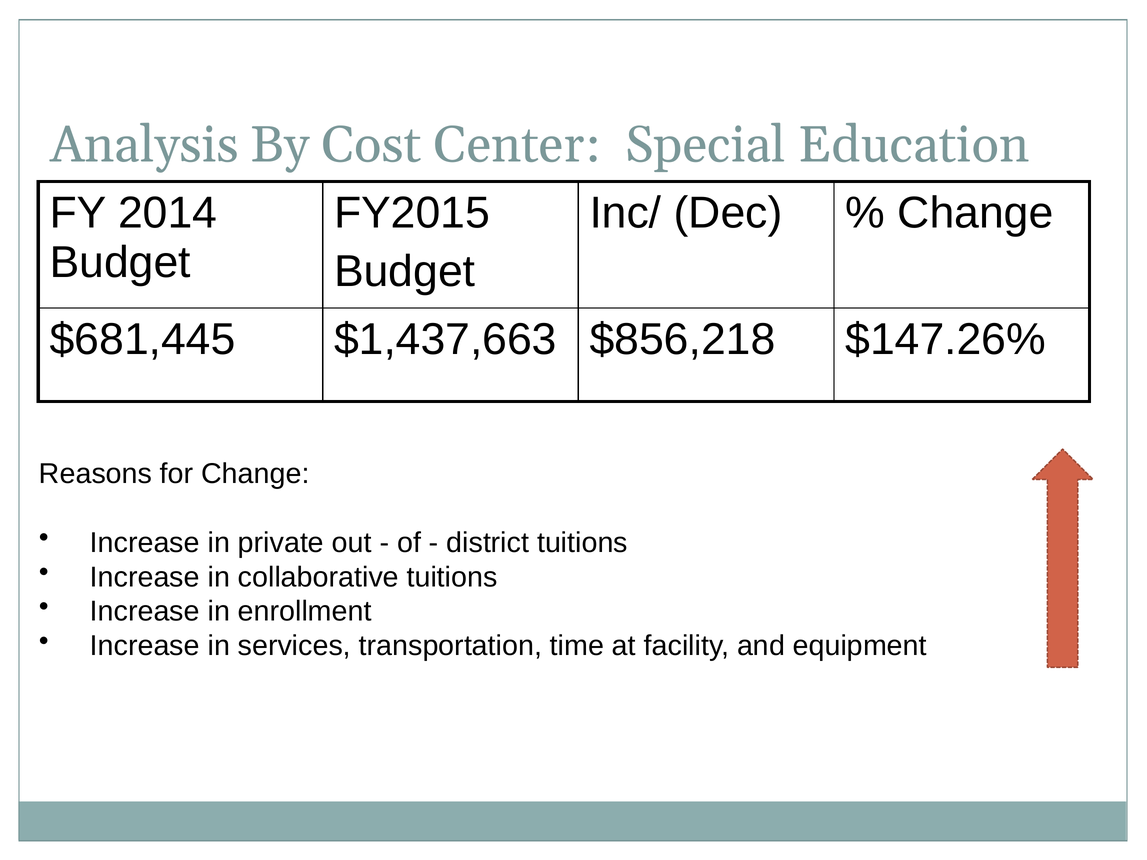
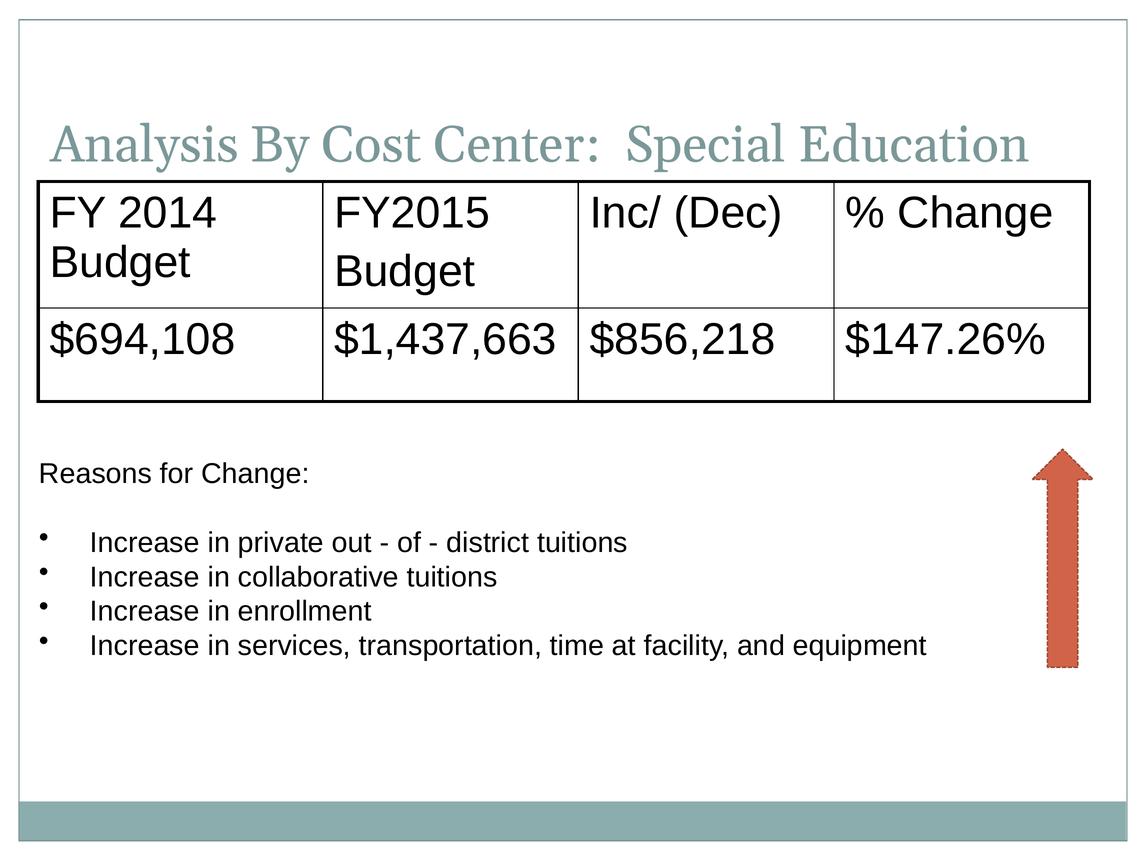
$681,445: $681,445 -> $694,108
